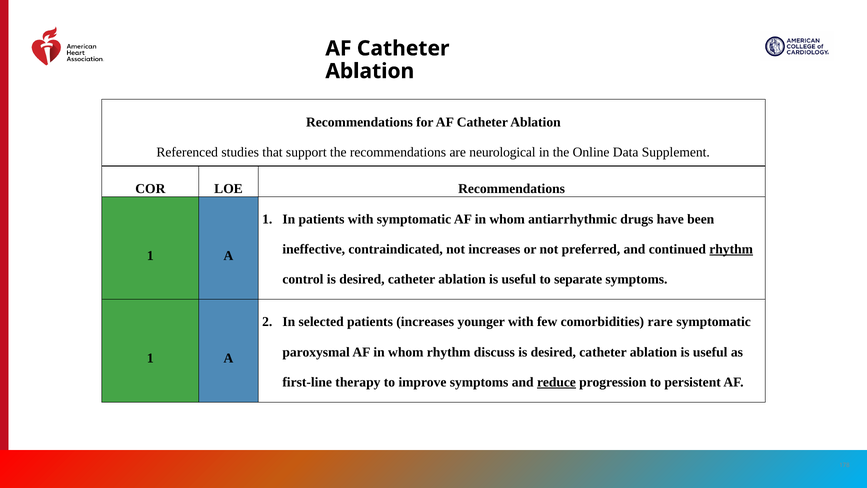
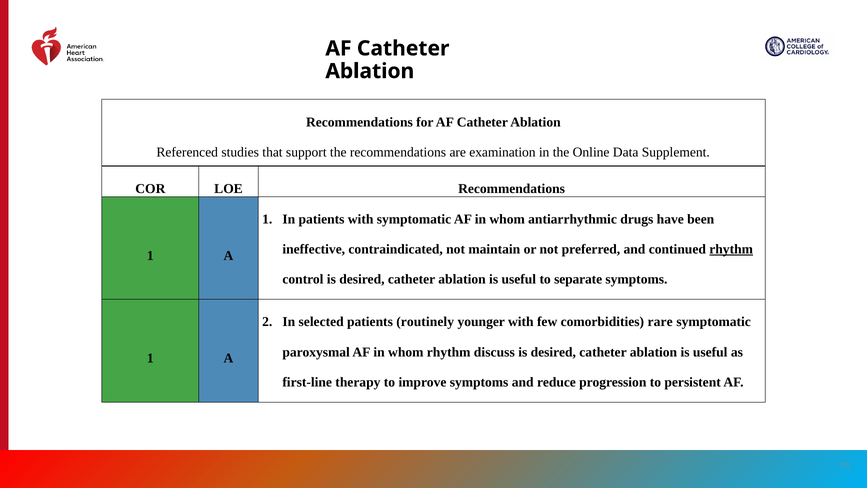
neurological: neurological -> examination
not increases: increases -> maintain
patients increases: increases -> routinely
reduce underline: present -> none
